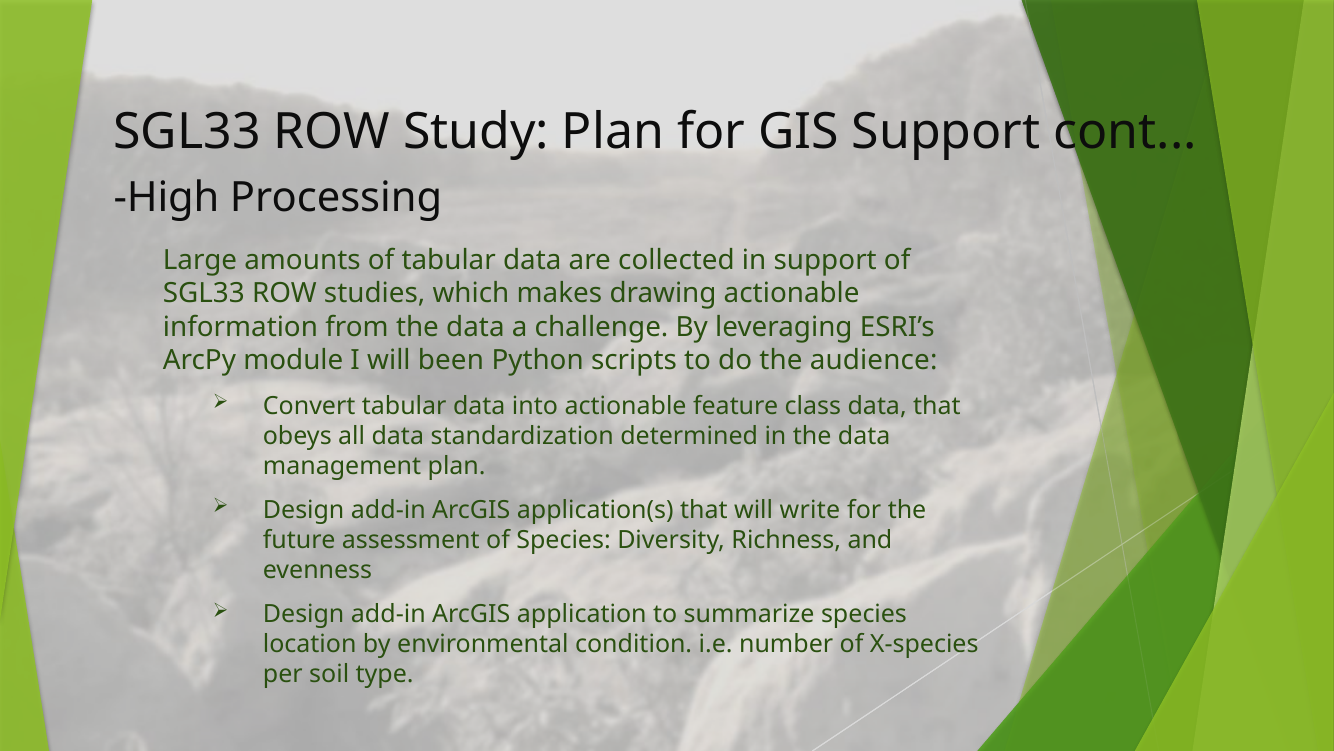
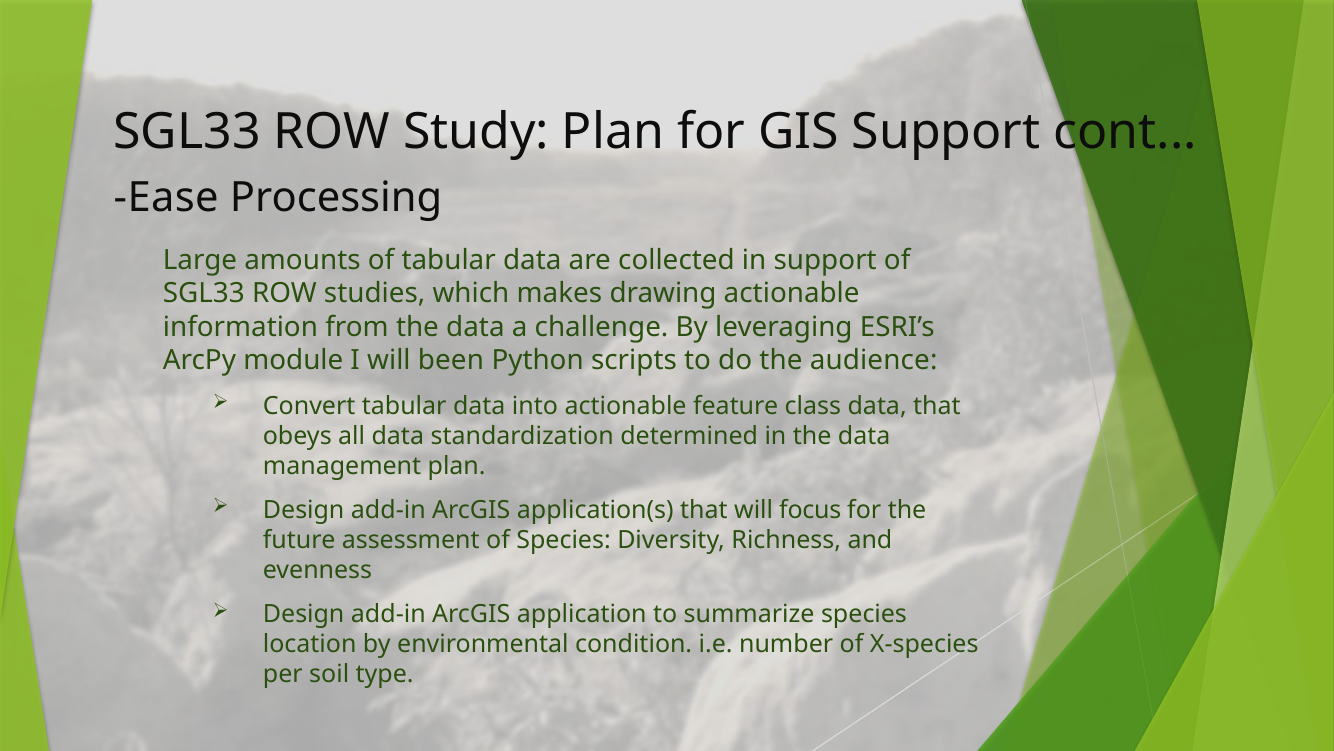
High: High -> Ease
write: write -> focus
